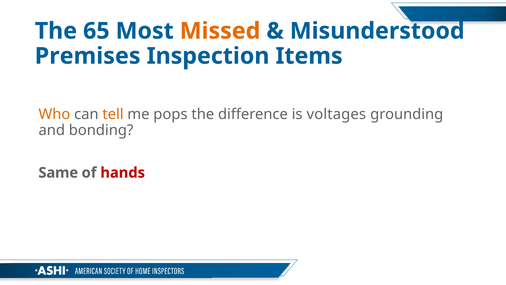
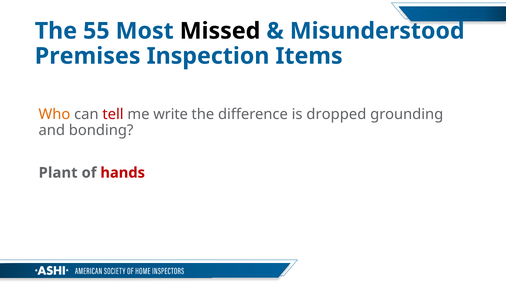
65: 65 -> 55
Missed colour: orange -> black
tell colour: orange -> red
pops: pops -> write
voltages: voltages -> dropped
Same: Same -> Plant
